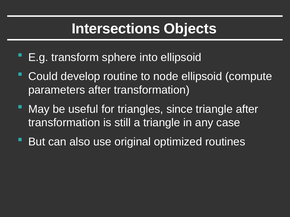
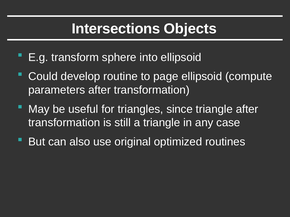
node: node -> page
